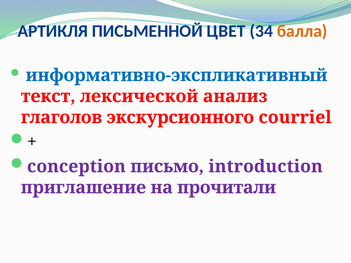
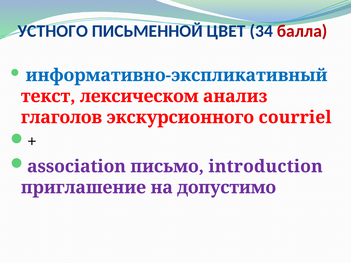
АРТИКЛЯ: АРТИКЛЯ -> УСТНОГО
балла colour: orange -> red
лексической: лексической -> лексическом
conception: conception -> association
прочитали: прочитали -> допустимо
